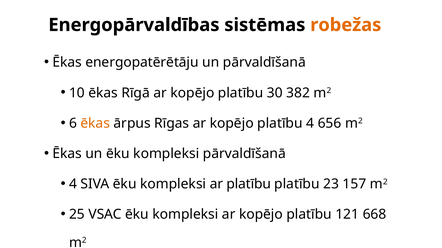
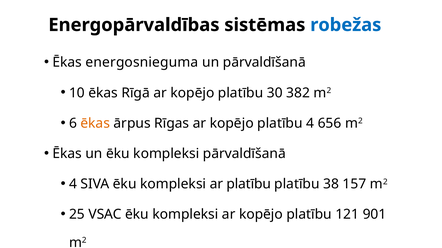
robežas colour: orange -> blue
energopatērētāju: energopatērētāju -> energosnieguma
23: 23 -> 38
668: 668 -> 901
